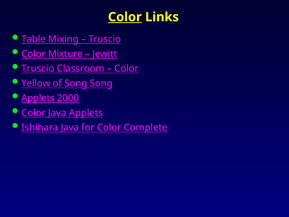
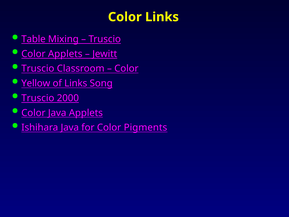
Color at (125, 17) underline: present -> none
Color Mixture: Mixture -> Applets
of Song: Song -> Links
Applets at (38, 98): Applets -> Truscio
Complete: Complete -> Pigments
